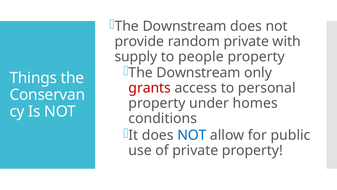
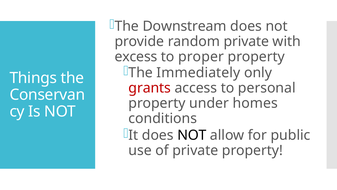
supply: supply -> excess
people: people -> proper
Downstream at (198, 73): Downstream -> Immediately
NOT at (192, 135) colour: blue -> black
